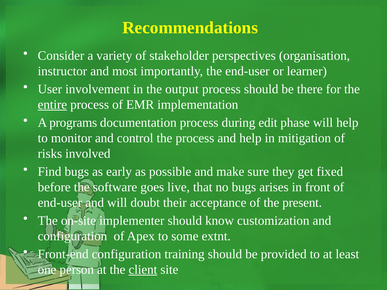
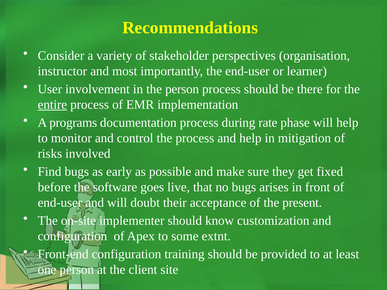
the output: output -> person
edit: edit -> rate
client underline: present -> none
